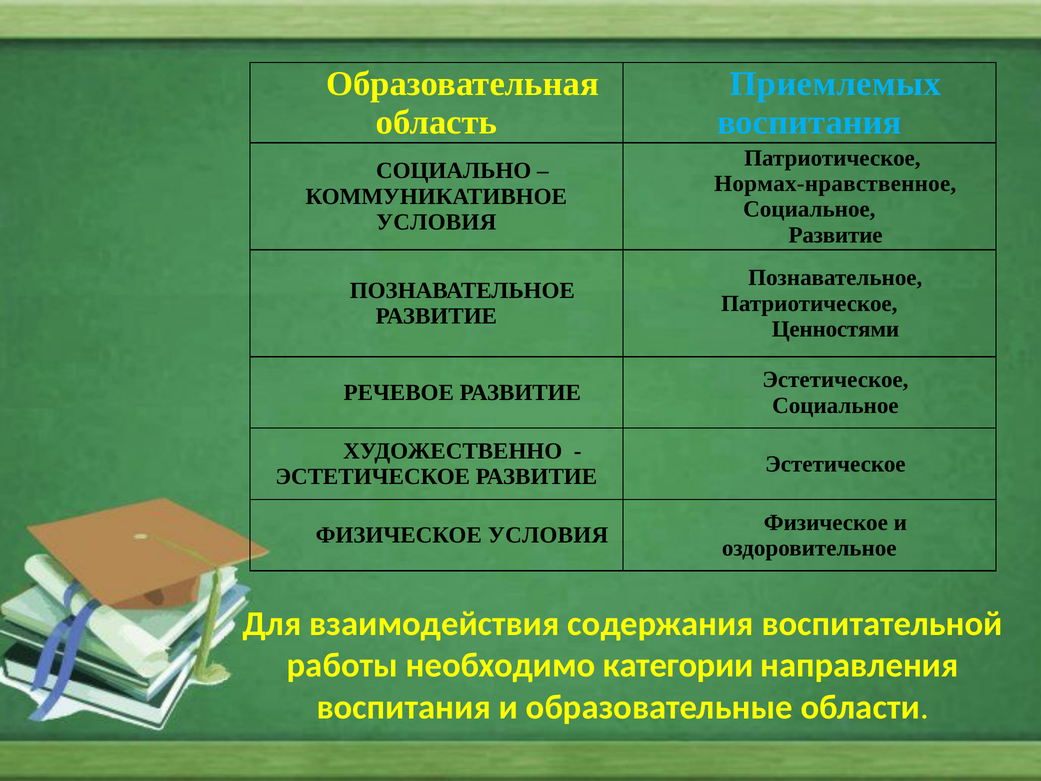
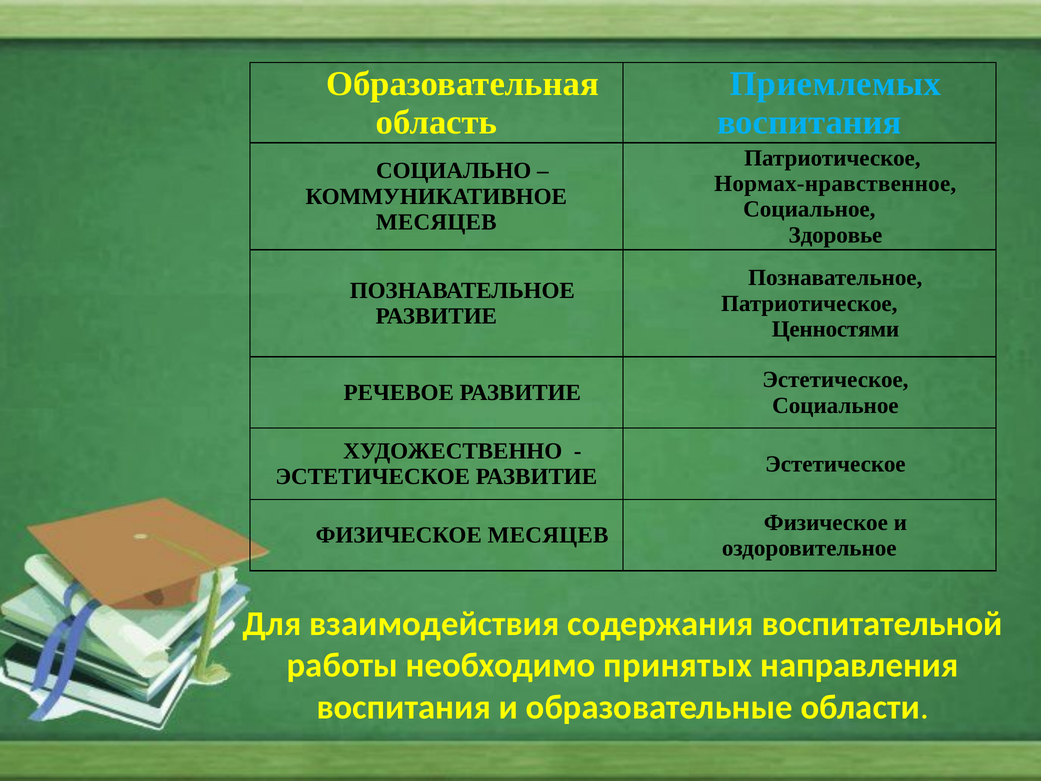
УСЛОВИЯ at (436, 222): УСЛОВИЯ -> МЕСЯЦЕВ
Развитие at (836, 235): Развитие -> Здоровье
ФИЗИЧЕСКОЕ УСЛОВИЯ: УСЛОВИЯ -> МЕСЯЦЕВ
категории: категории -> принятых
